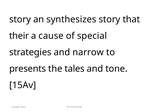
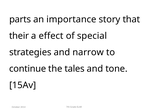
story at (20, 19): story -> parts
synthesizes: synthesizes -> importance
cause: cause -> effect
presents: presents -> continue
